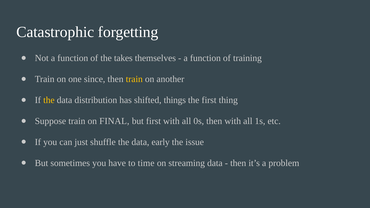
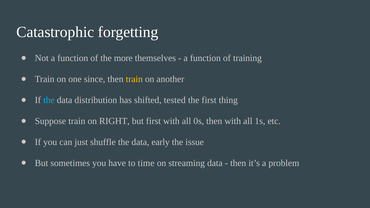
takes: takes -> more
the at (49, 100) colour: yellow -> light blue
things: things -> tested
FINAL: FINAL -> RIGHT
